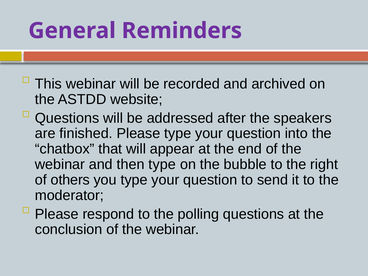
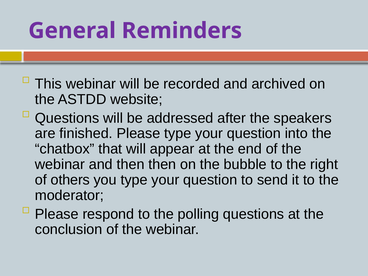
then type: type -> then
